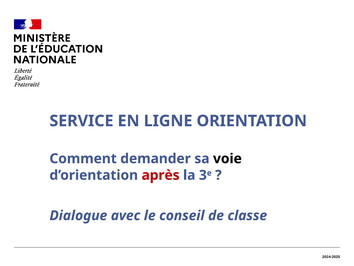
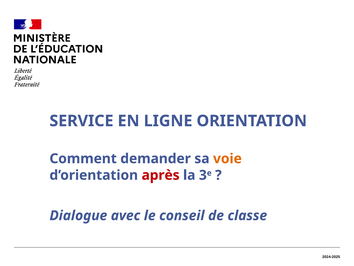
voie colour: black -> orange
